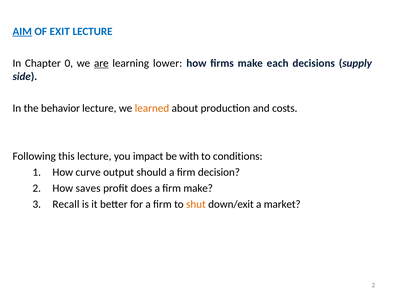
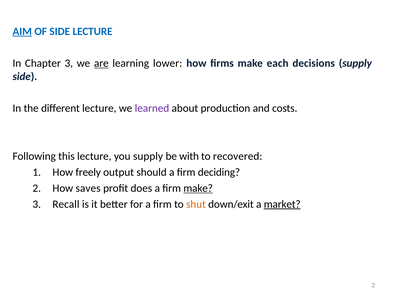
OF EXIT: EXIT -> SIDE
Chapter 0: 0 -> 3
behavior: behavior -> different
learned colour: orange -> purple
you impact: impact -> supply
conditions: conditions -> recovered
curve: curve -> freely
decision: decision -> deciding
make at (198, 188) underline: none -> present
market underline: none -> present
